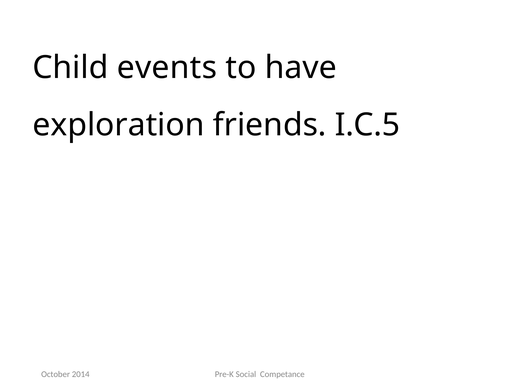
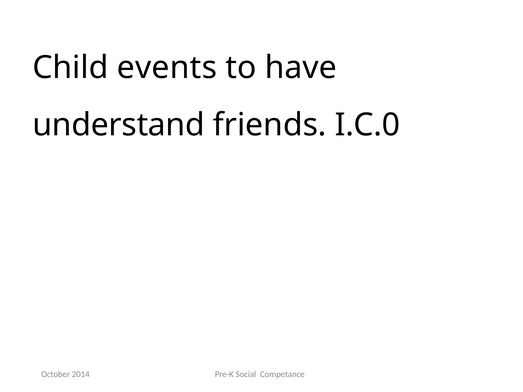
exploration: exploration -> understand
I.C.5: I.C.5 -> I.C.0
